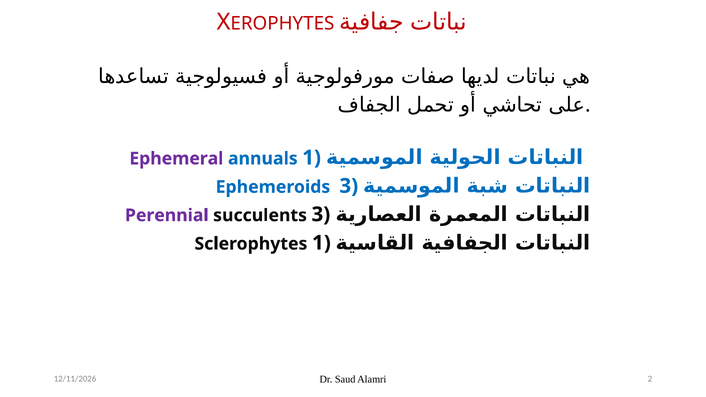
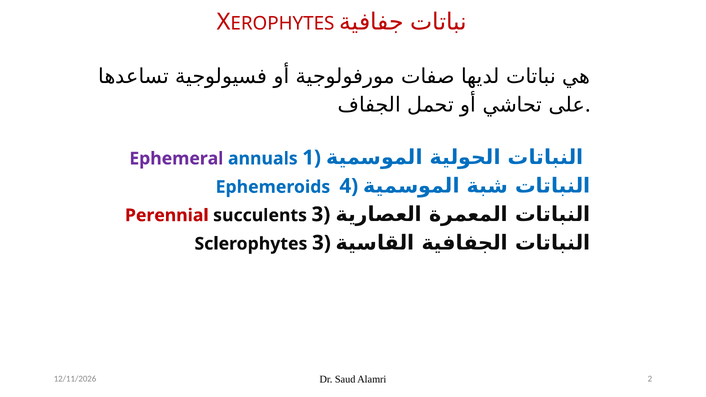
Ephemeroids 3: 3 -> 4
Perennial colour: purple -> red
Sclerophytes 1: 1 -> 3
